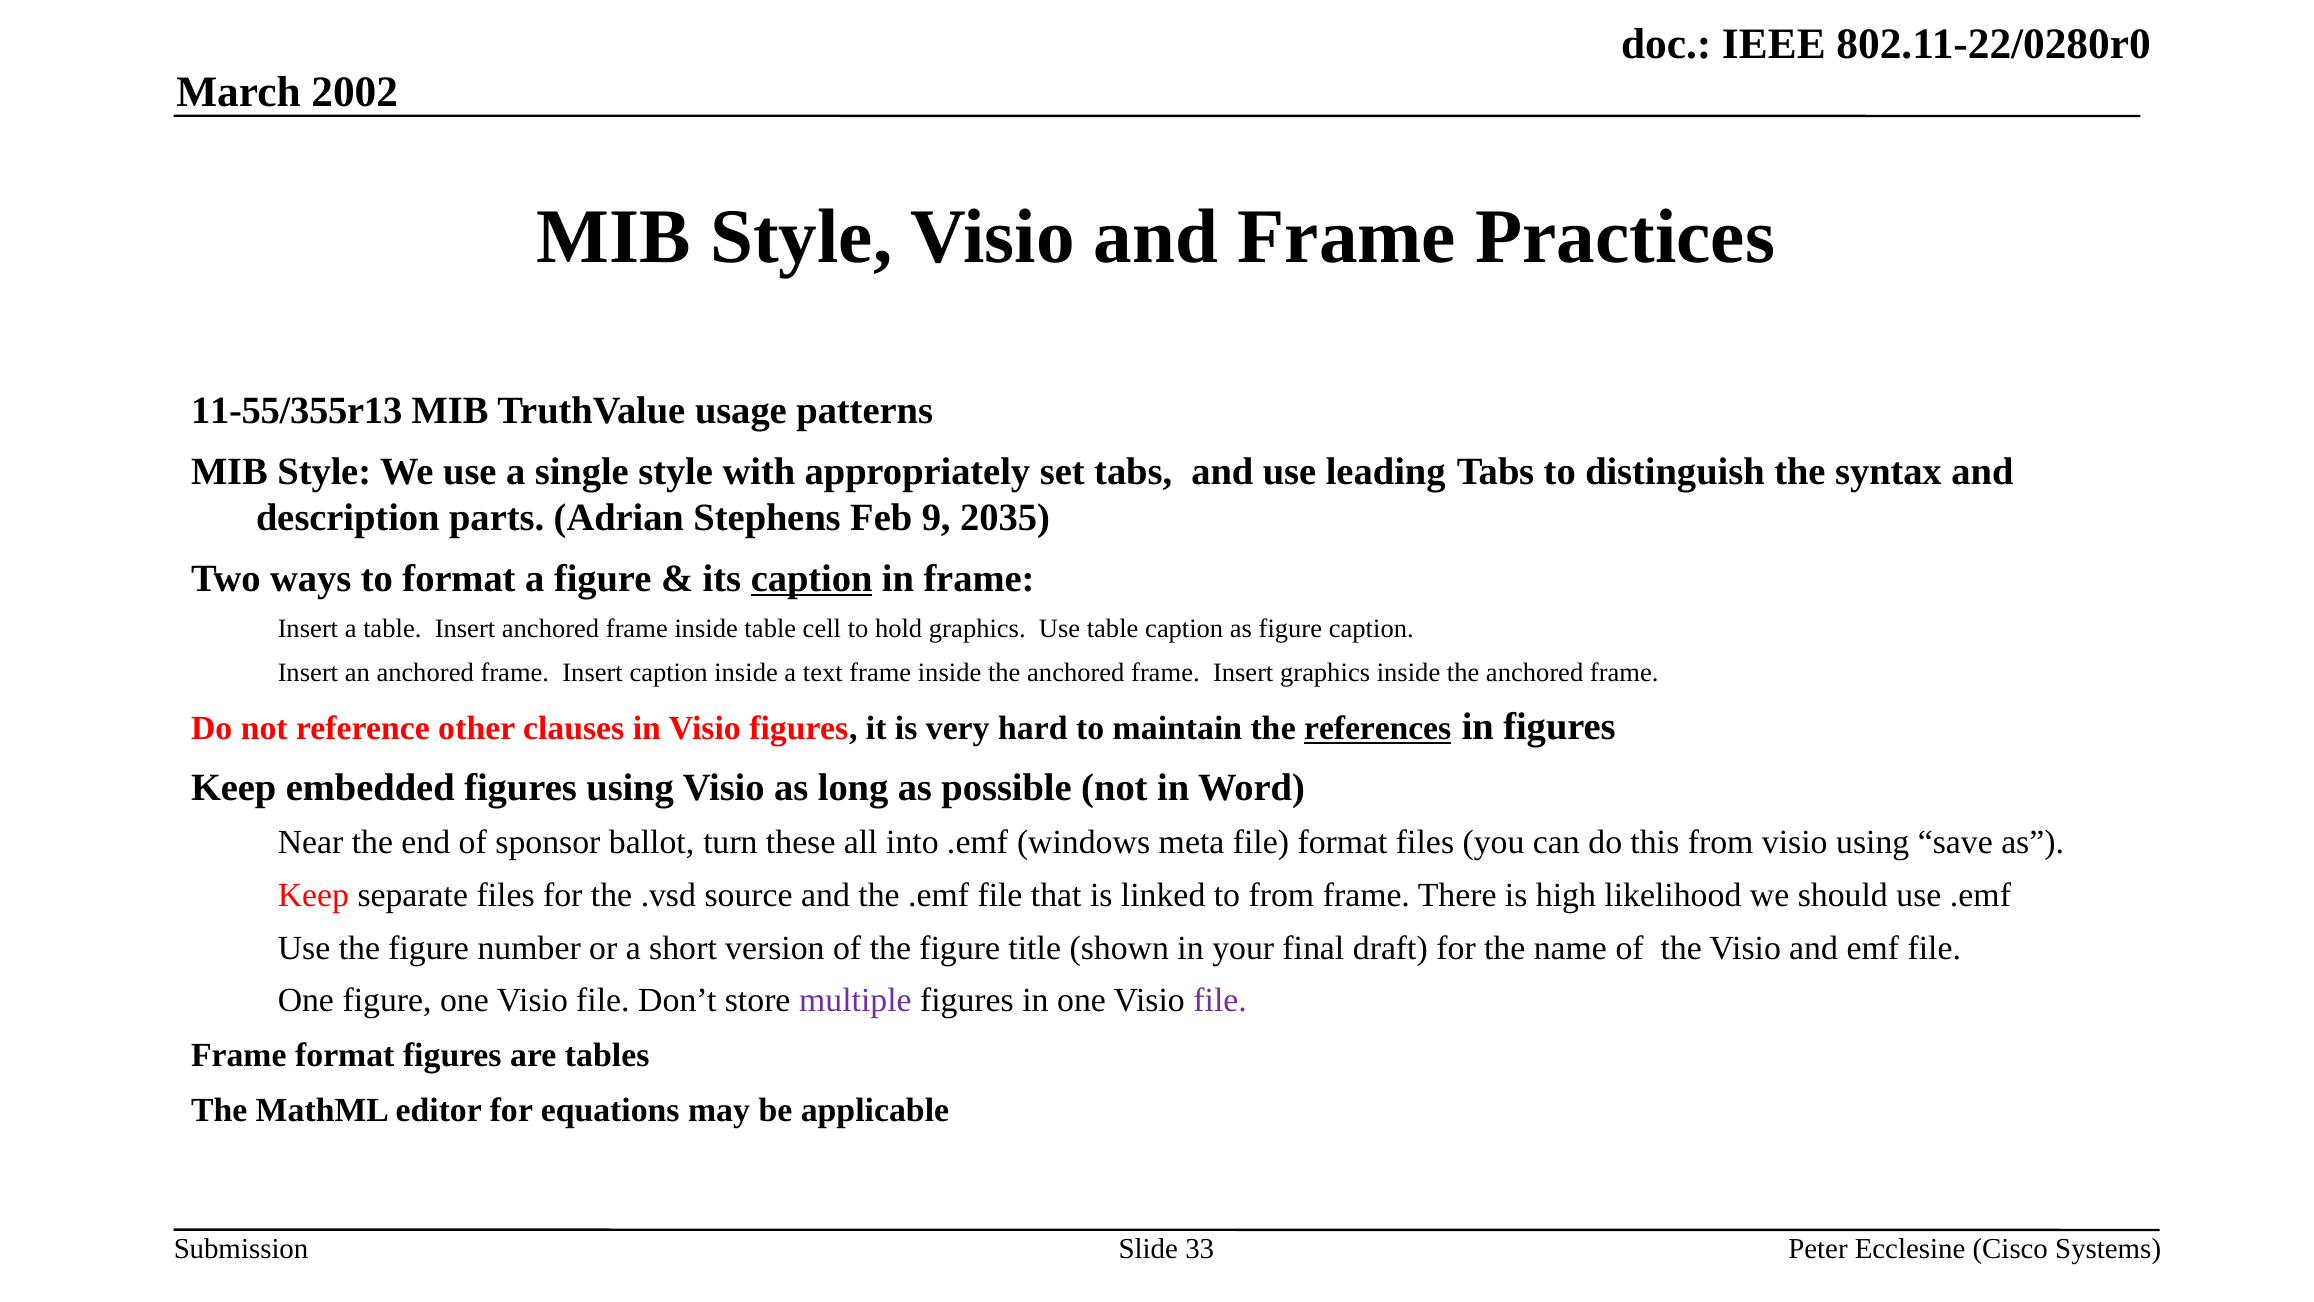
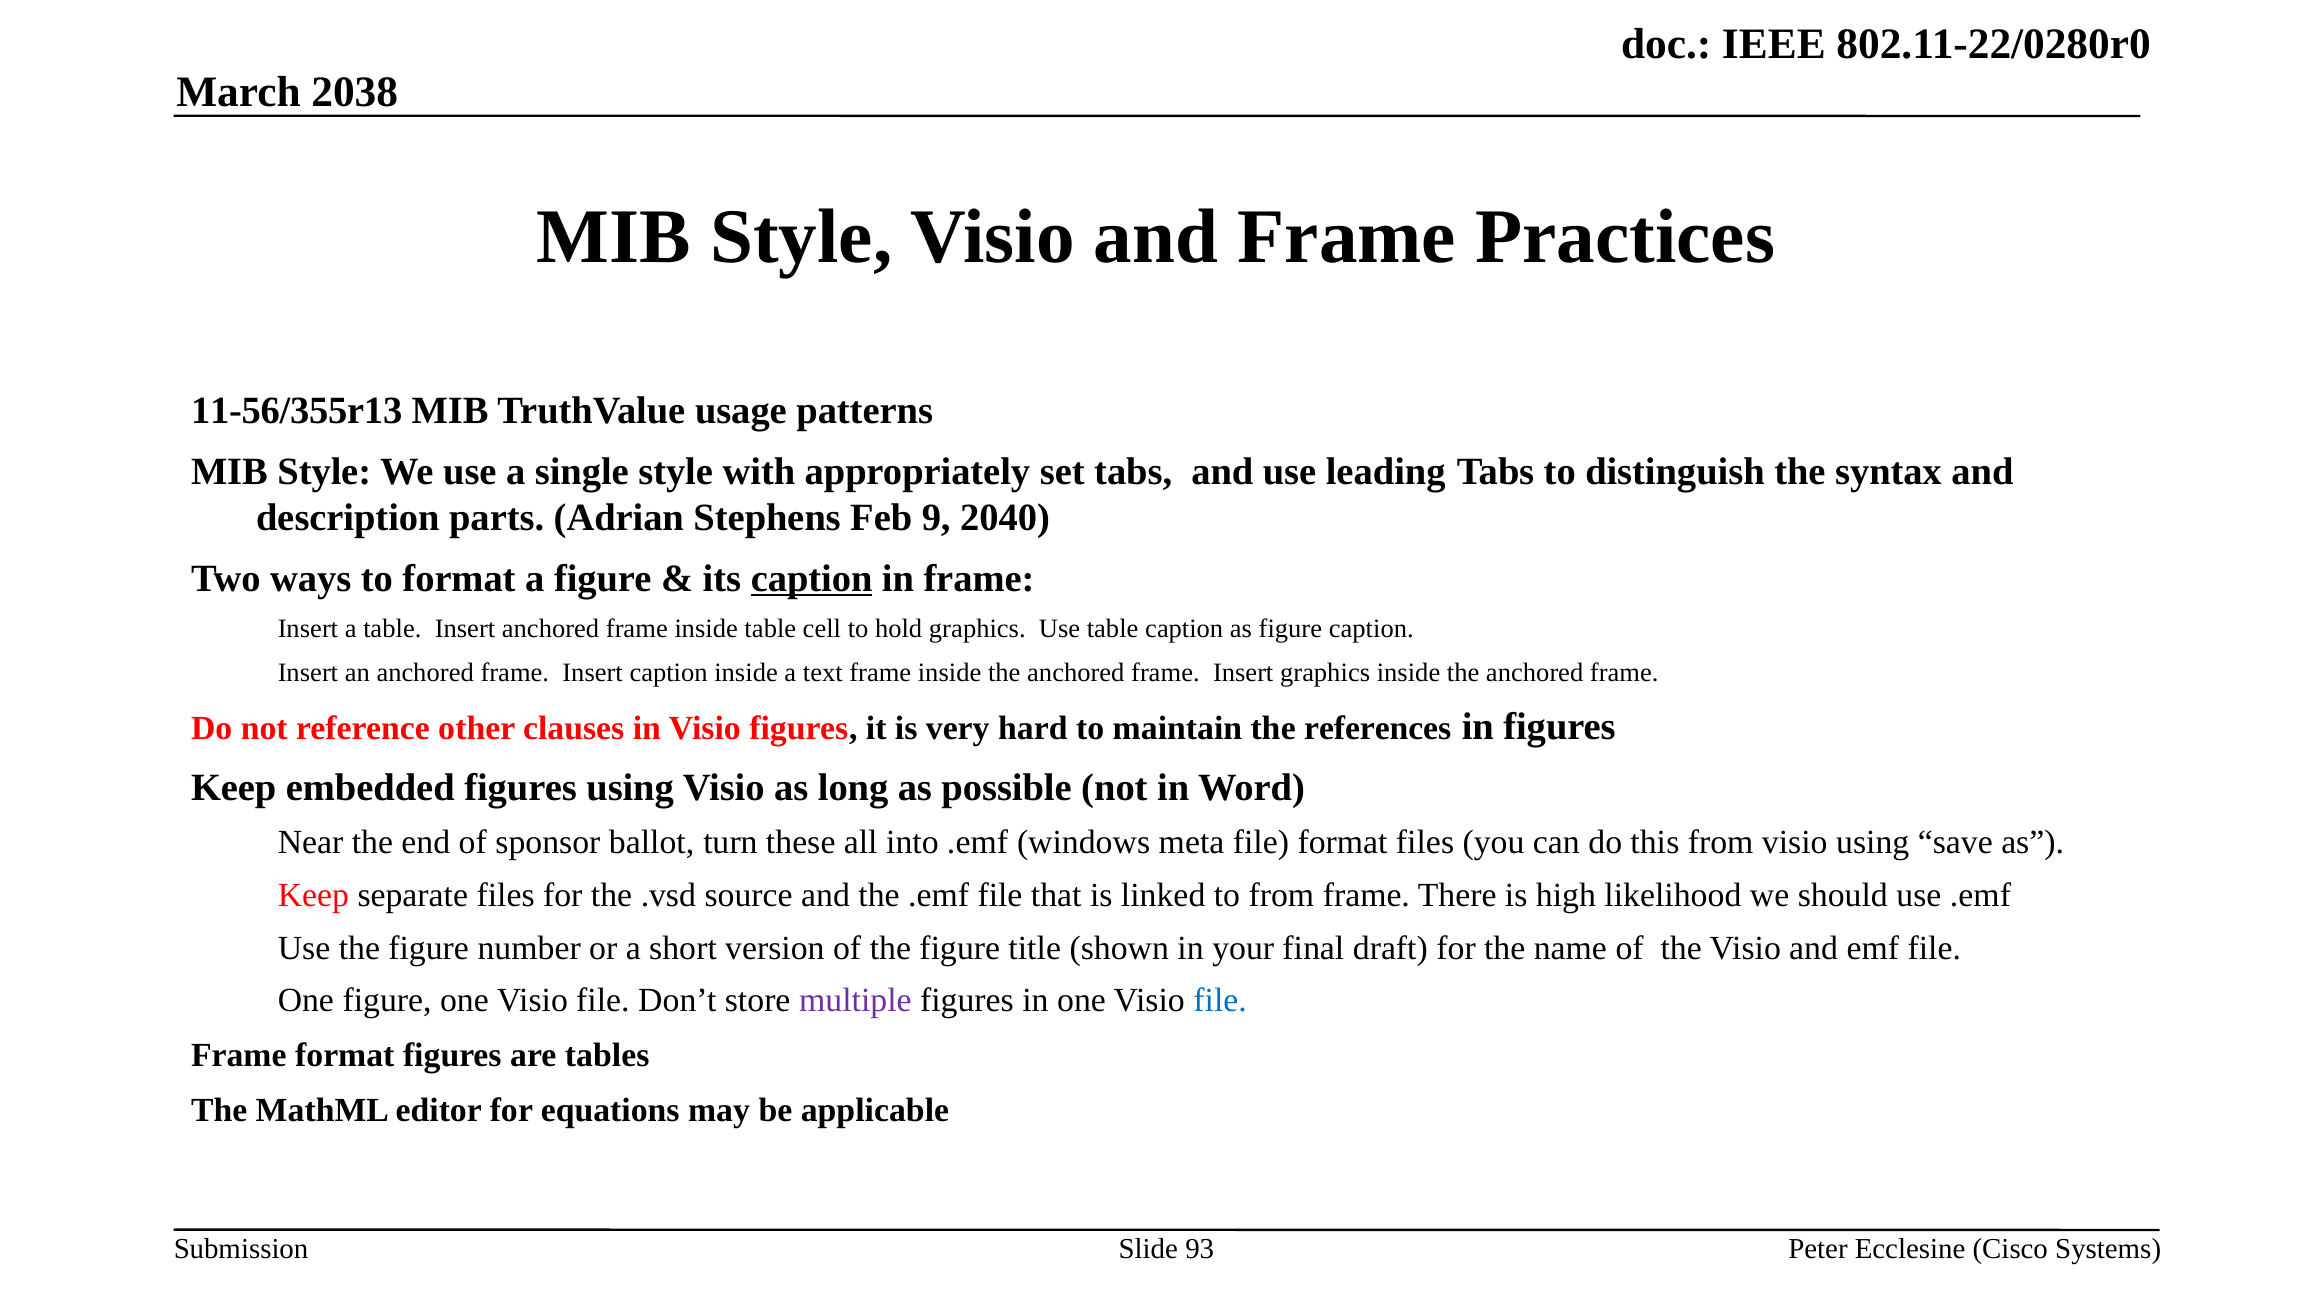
2002: 2002 -> 2038
11-55/355r13: 11-55/355r13 -> 11-56/355r13
2035: 2035 -> 2040
references underline: present -> none
file at (1220, 1000) colour: purple -> blue
33: 33 -> 93
